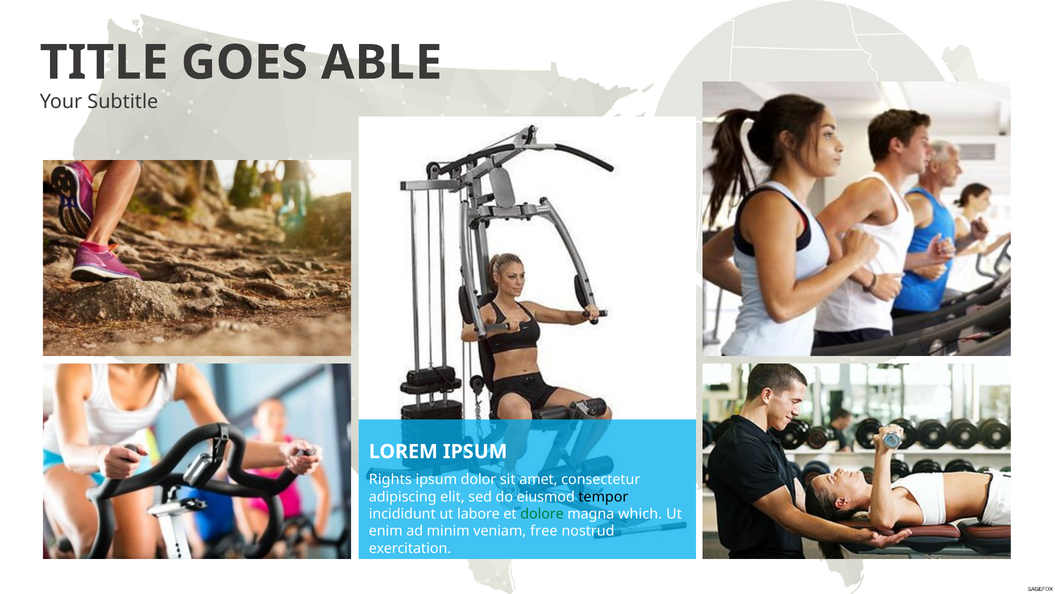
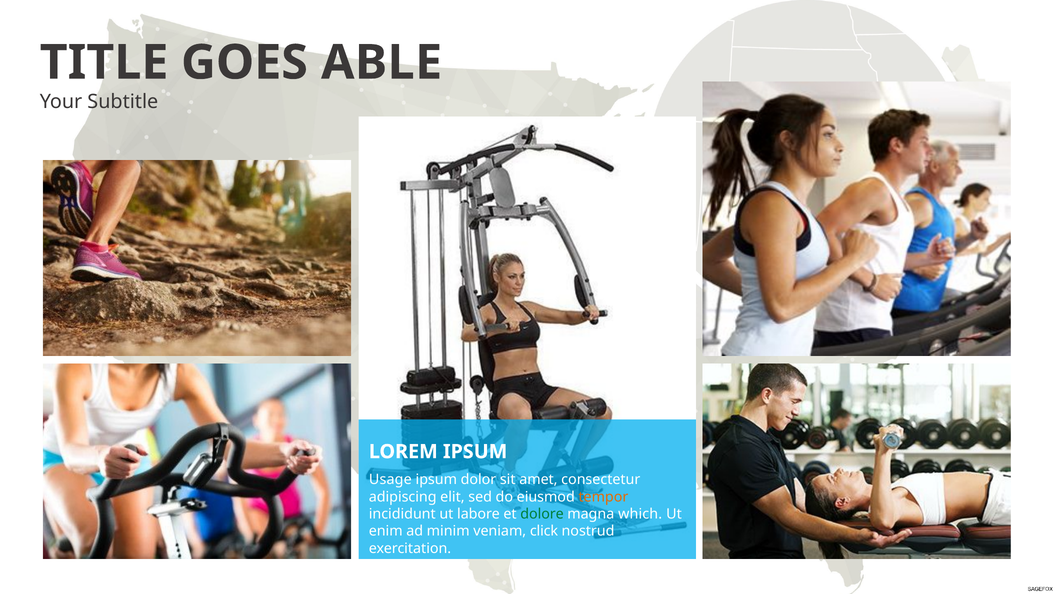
Rights: Rights -> Usage
tempor colour: black -> orange
free: free -> click
